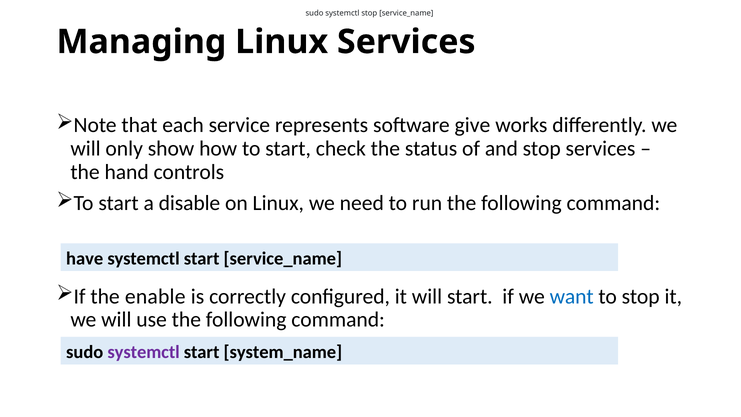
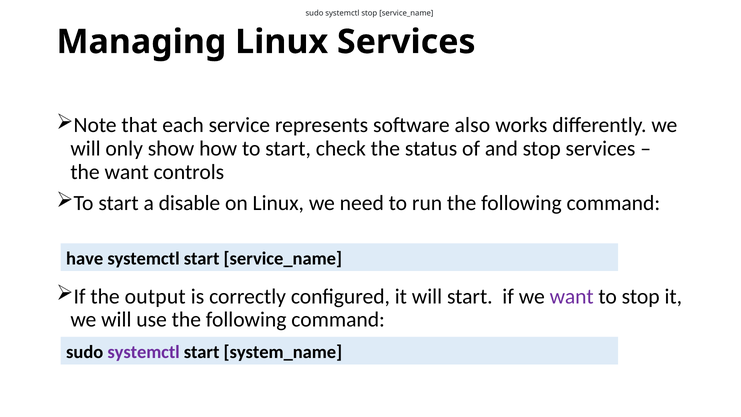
give: give -> also
the hand: hand -> want
enable: enable -> output
want at (572, 296) colour: blue -> purple
